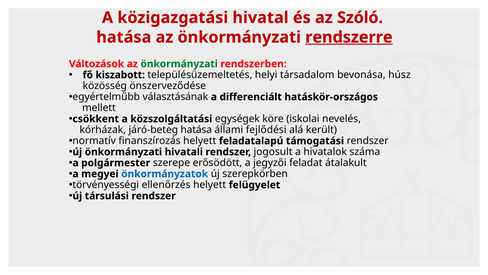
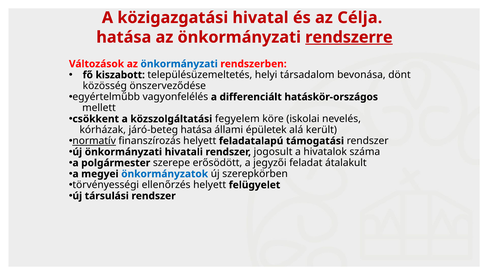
Szóló: Szóló -> Célja
önkormányzati at (179, 64) colour: green -> blue
húsz: húsz -> dönt
választásának: választásának -> vagyonfelélés
egységek: egységek -> fegyelem
fejlődési: fejlődési -> épületek
normatív underline: none -> present
